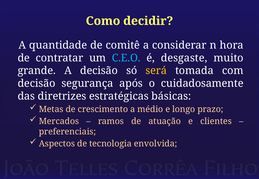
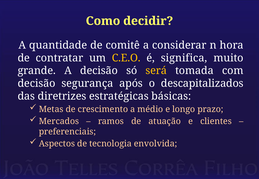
C.E.O colour: light blue -> yellow
desgaste: desgaste -> significa
cuidadosamente: cuidadosamente -> descapitalizados
